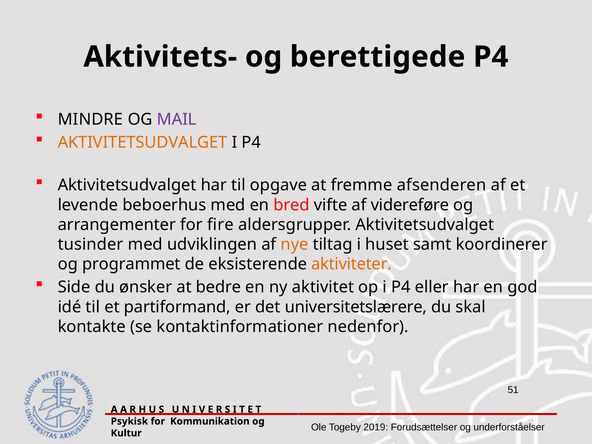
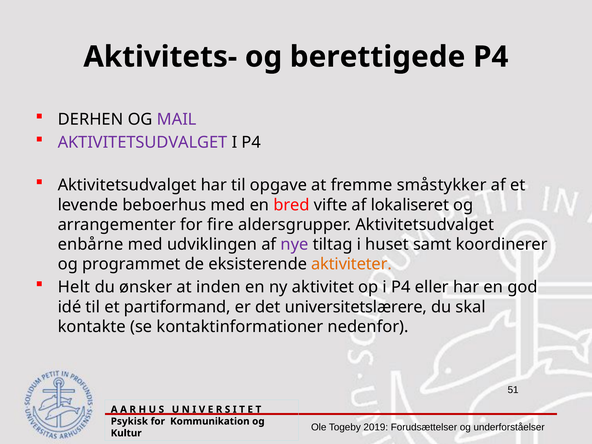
MINDRE: MINDRE -> DERHEN
AKTIVITETSUDVALGET at (143, 142) colour: orange -> purple
afsenderen: afsenderen -> småstykker
videreføre: videreføre -> lokaliseret
tusinder: tusinder -> enbårne
nye colour: orange -> purple
Side: Side -> Helt
bedre: bedre -> inden
